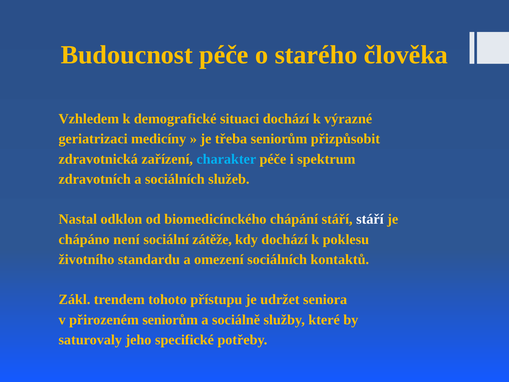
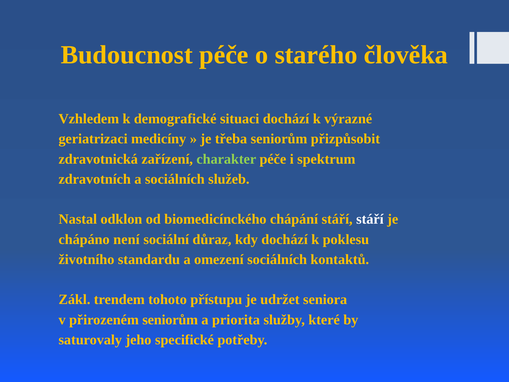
charakter colour: light blue -> light green
zátěže: zátěže -> důraz
sociálně: sociálně -> priorita
